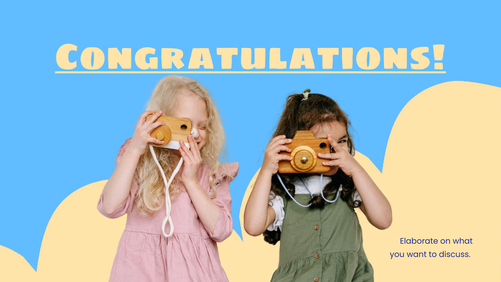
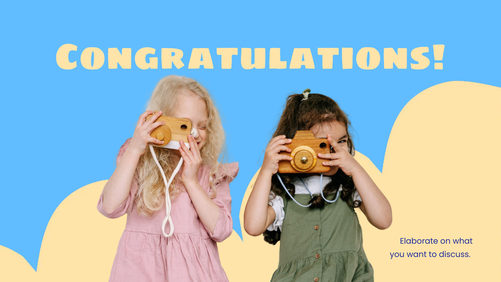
Congratulations underline: present -> none
